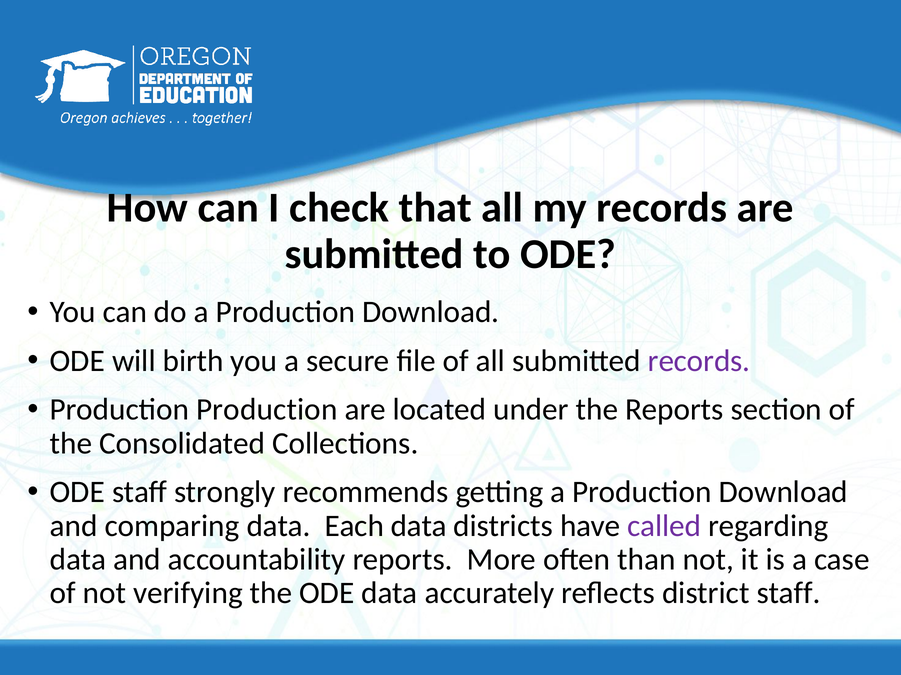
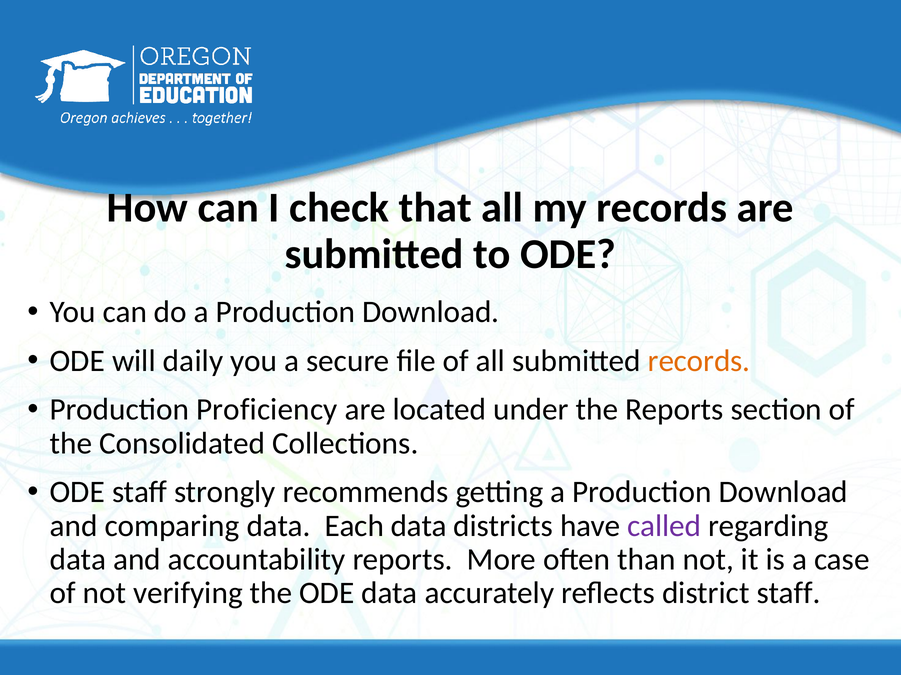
birth: birth -> daily
records at (699, 361) colour: purple -> orange
Production Production: Production -> Proficiency
